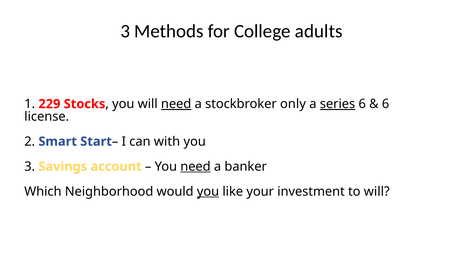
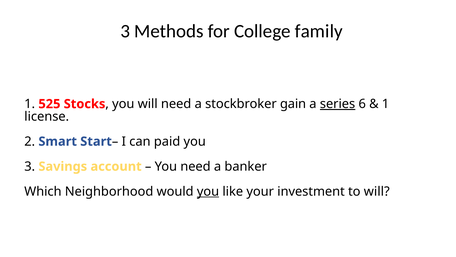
adults: adults -> family
229: 229 -> 525
need at (176, 104) underline: present -> none
only: only -> gain
6 at (386, 104): 6 -> 1
with: with -> paid
need at (195, 166) underline: present -> none
